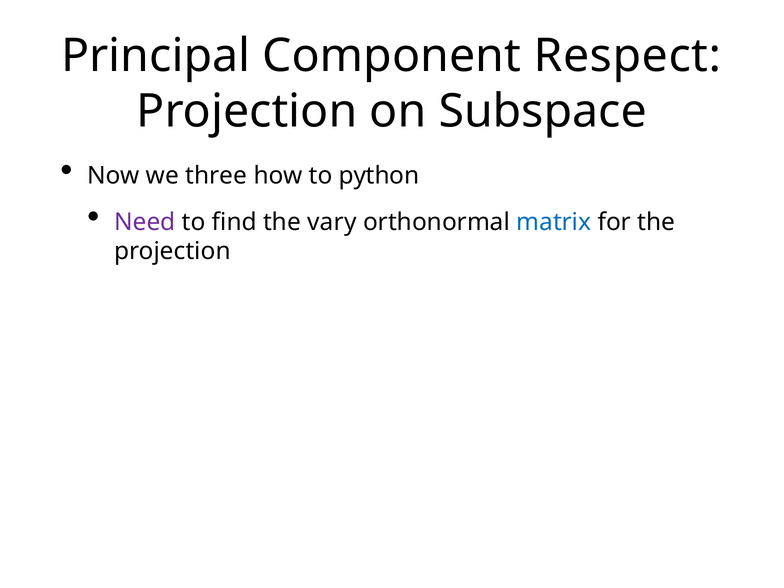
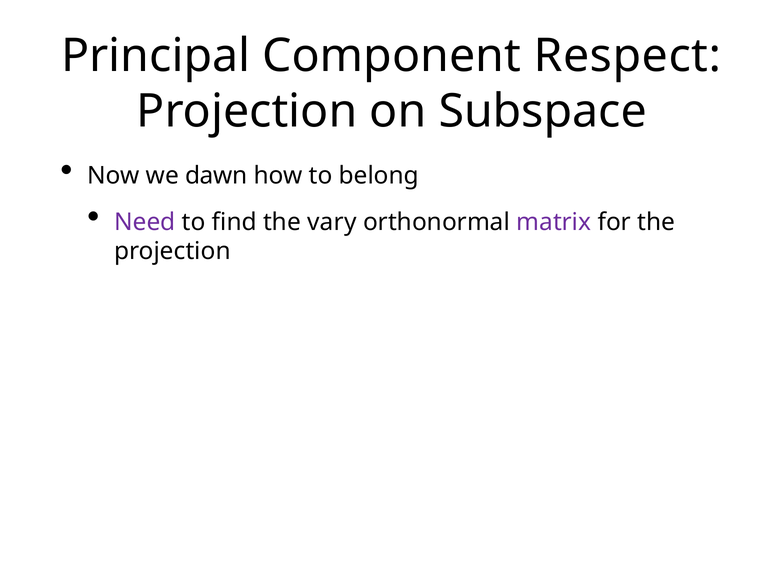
three: three -> dawn
python: python -> belong
matrix colour: blue -> purple
